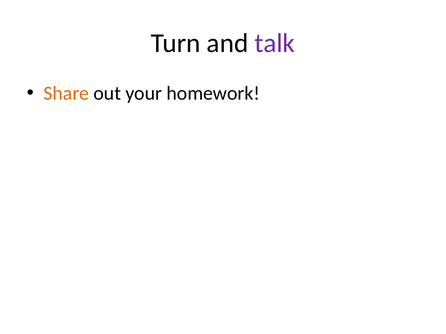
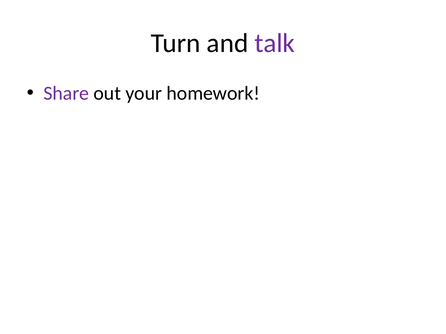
Share colour: orange -> purple
